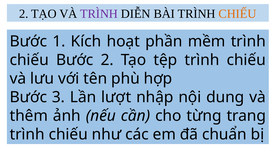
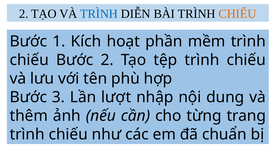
TRÌNH at (99, 14) colour: purple -> blue
